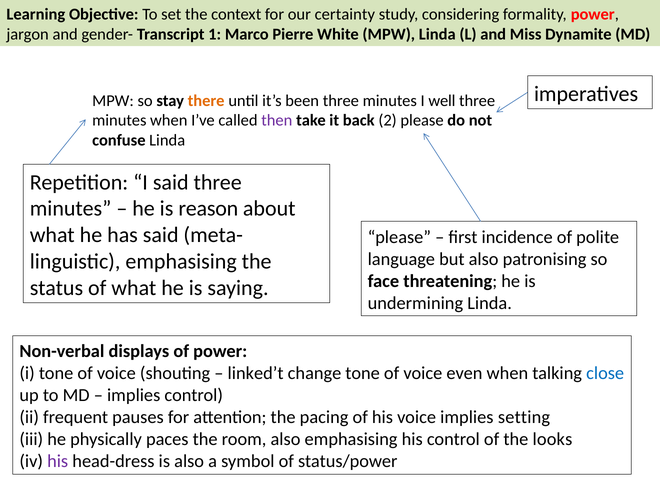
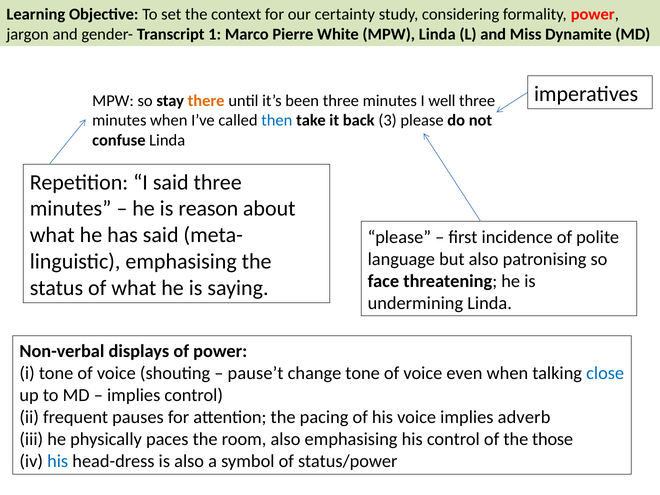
then colour: purple -> blue
2: 2 -> 3
linked’t: linked’t -> pause’t
setting: setting -> adverb
looks: looks -> those
his at (58, 461) colour: purple -> blue
